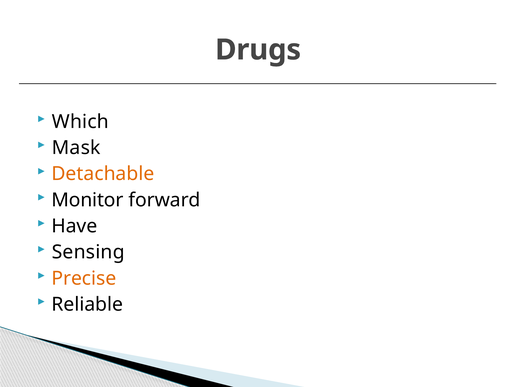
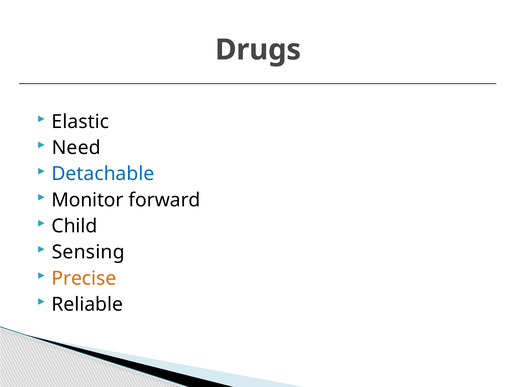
Which: Which -> Elastic
Mask: Mask -> Need
Detachable colour: orange -> blue
Have: Have -> Child
